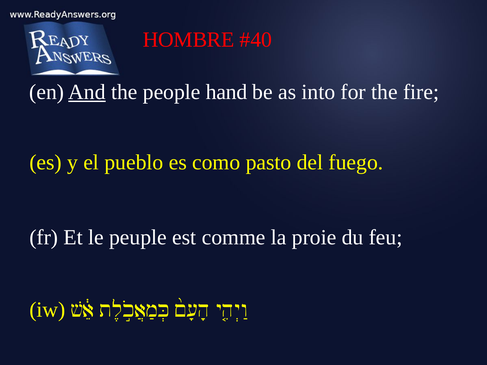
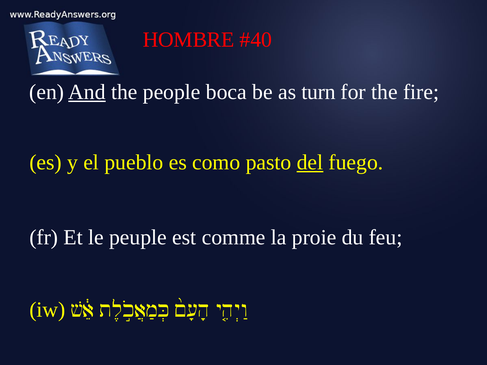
hand: hand -> boca
into: into -> turn
del underline: none -> present
